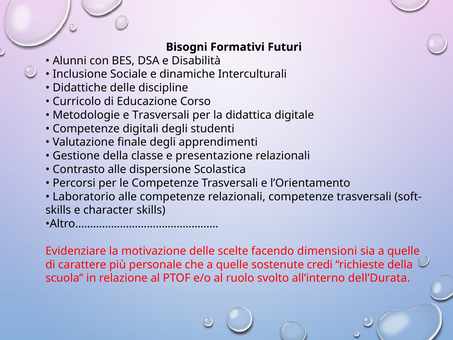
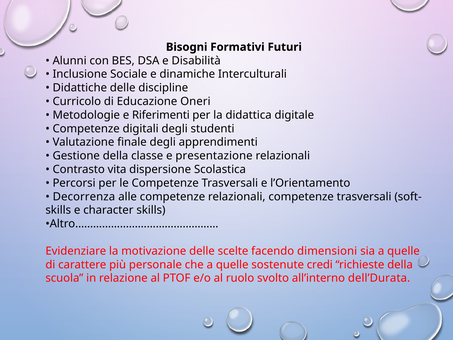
Corso: Corso -> Oneri
e Trasversali: Trasversali -> Riferimenti
Contrasto alle: alle -> vita
Laboratorio: Laboratorio -> Decorrenza
